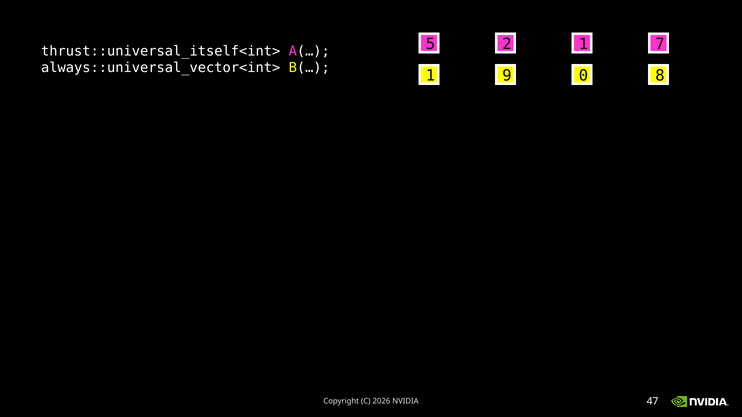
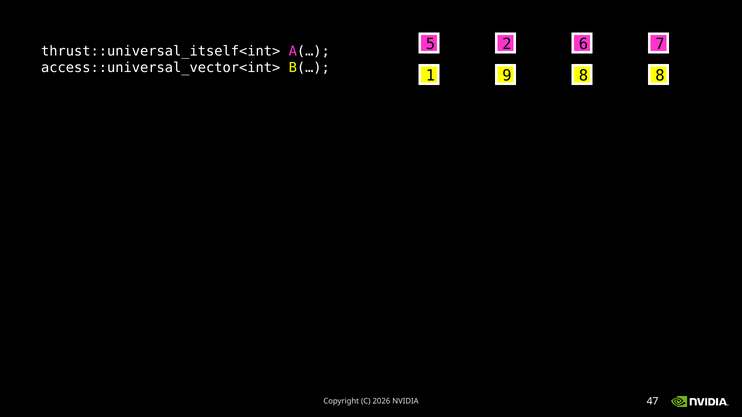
2 1: 1 -> 6
always::universal_vector<int>: always::universal_vector<int> -> access::universal_vector<int>
9 0: 0 -> 8
